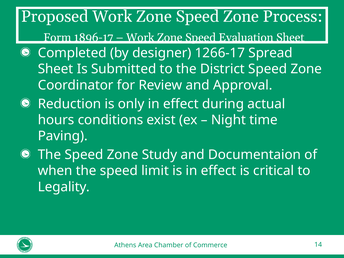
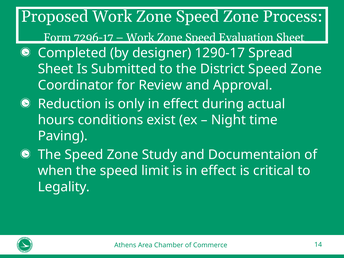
1896-17: 1896-17 -> 7296-17
1266-17: 1266-17 -> 1290-17
